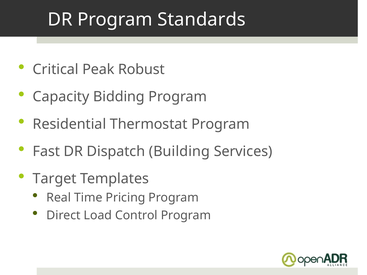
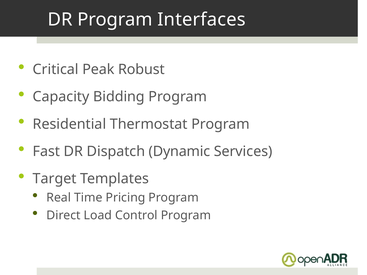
Standards: Standards -> Interfaces
Building: Building -> Dynamic
